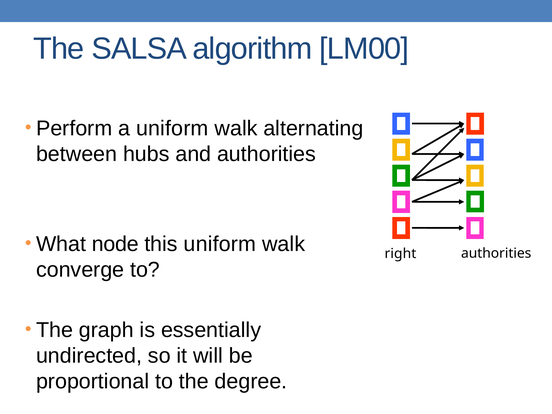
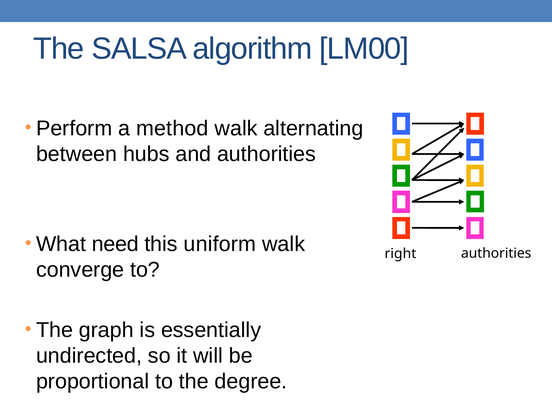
a uniform: uniform -> method
node: node -> need
